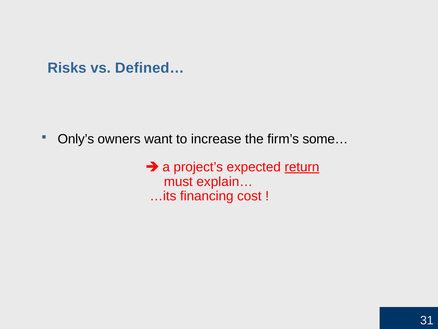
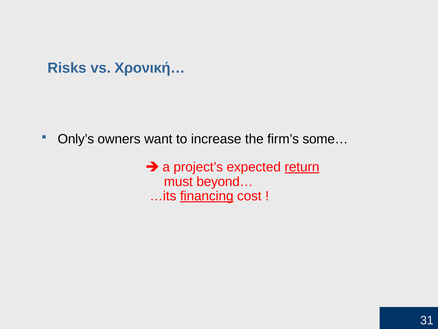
Defined…: Defined… -> Χρονική…
explain…: explain… -> beyond…
financing underline: none -> present
